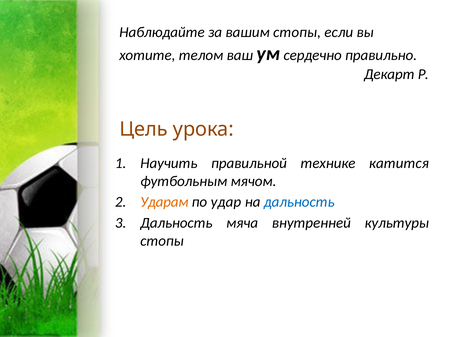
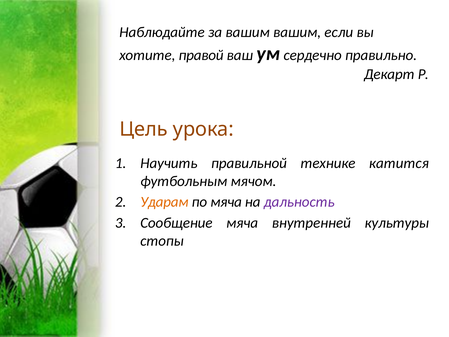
вашим стопы: стопы -> вашим
телом: телом -> правой
по удар: удар -> мяча
дальность at (299, 202) colour: blue -> purple
Дальность at (176, 223): Дальность -> Сообщение
